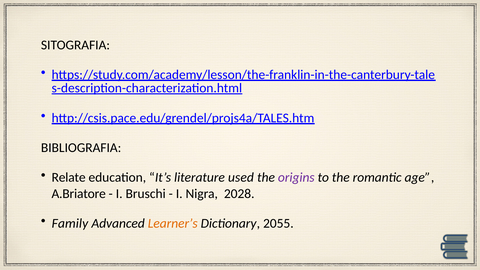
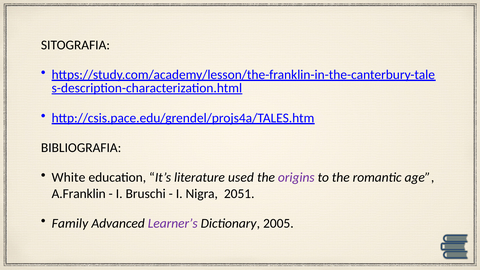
Relate: Relate -> White
A.Briatore: A.Briatore -> A.Franklin
2028: 2028 -> 2051
Learner’s colour: orange -> purple
2055: 2055 -> 2005
